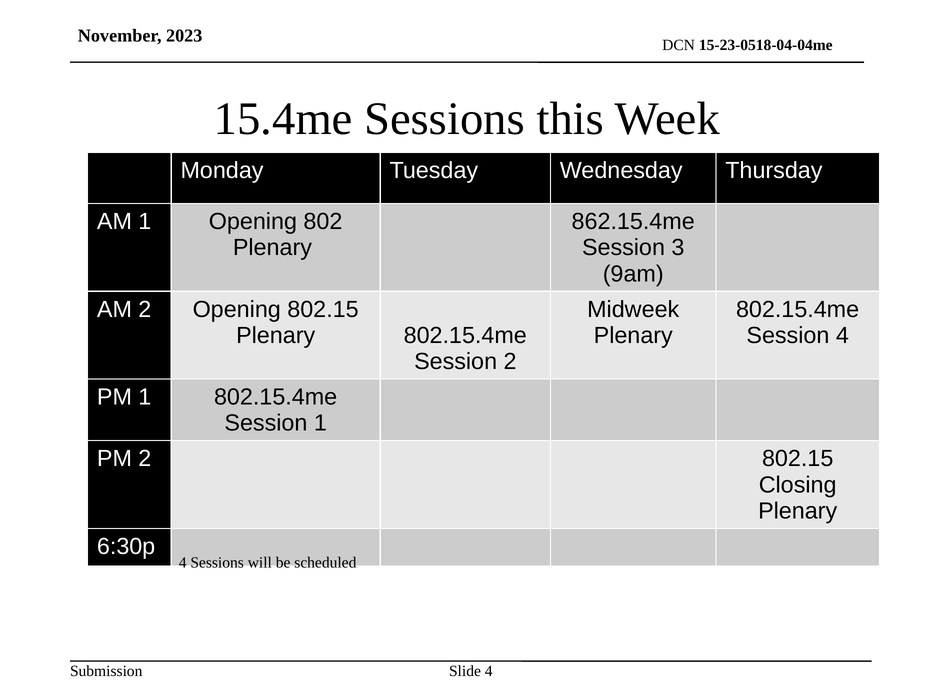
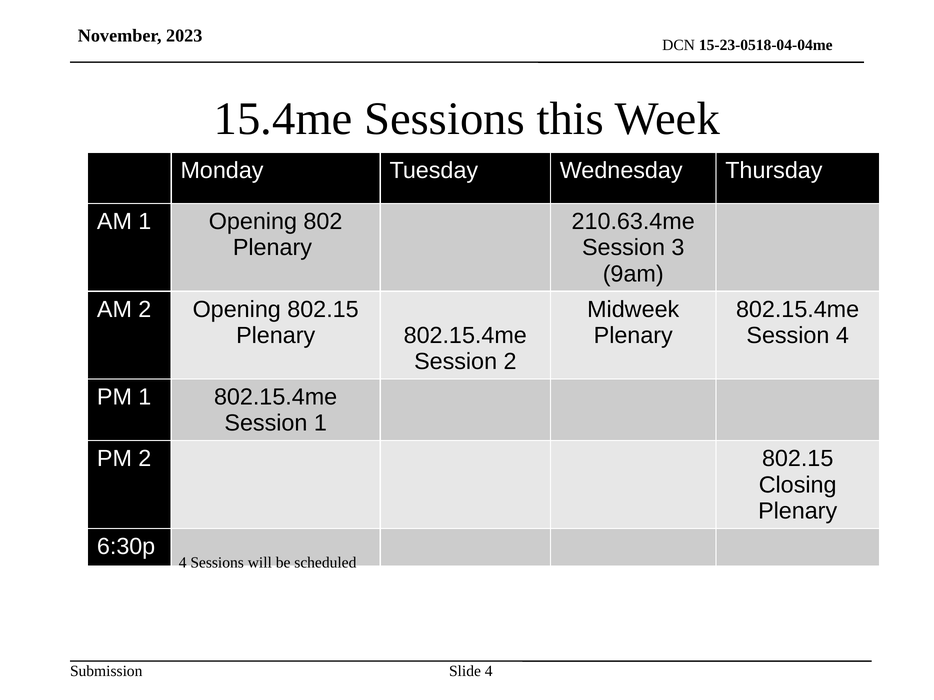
862.15.4me: 862.15.4me -> 210.63.4me
